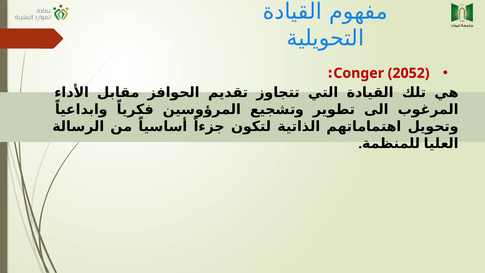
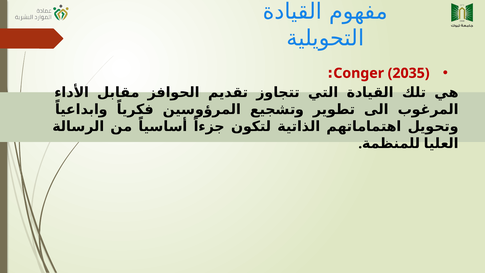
2052: 2052 -> 2035
